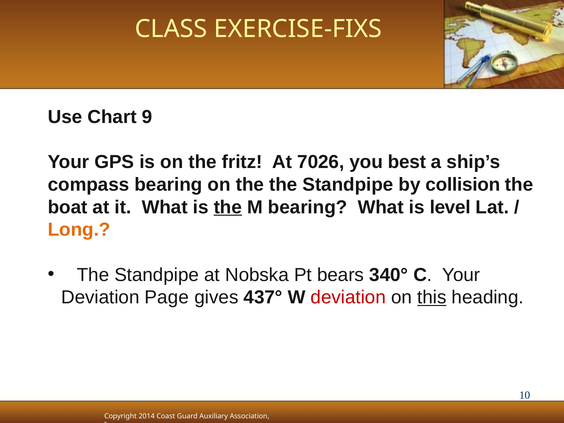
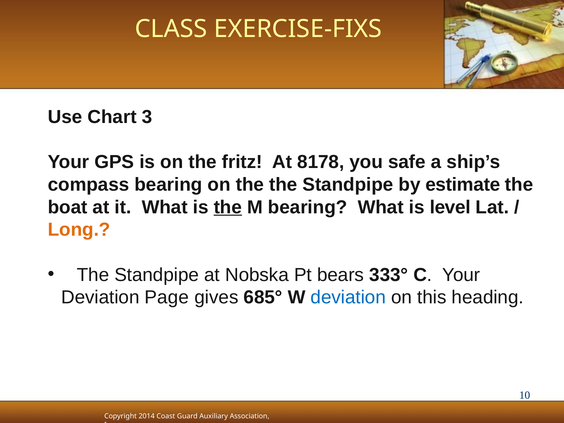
9: 9 -> 3
7026: 7026 -> 8178
best: best -> safe
collision: collision -> estimate
340°: 340° -> 333°
437°: 437° -> 685°
deviation at (348, 297) colour: red -> blue
this underline: present -> none
